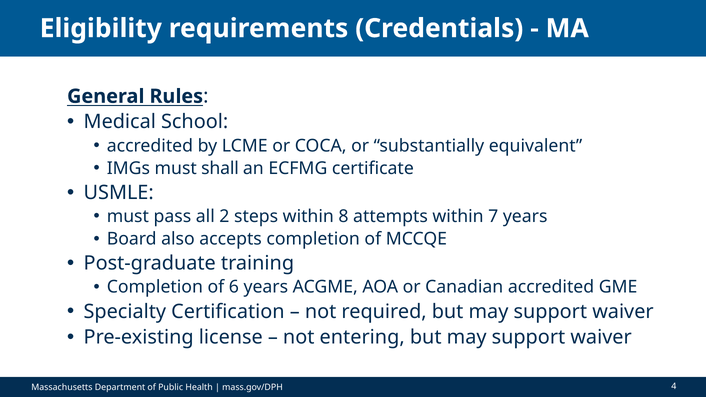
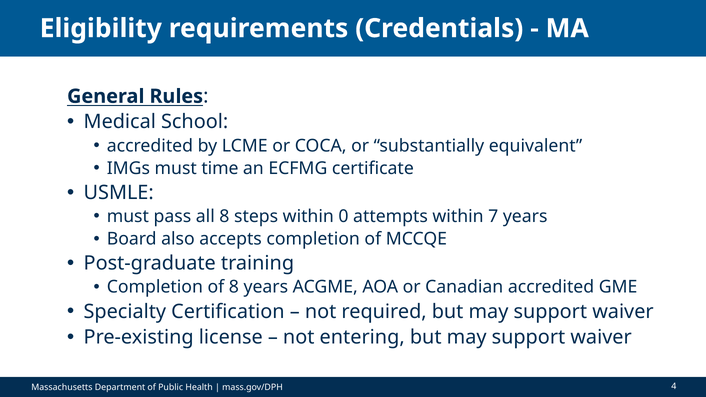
shall: shall -> time
all 2: 2 -> 8
8: 8 -> 0
of 6: 6 -> 8
